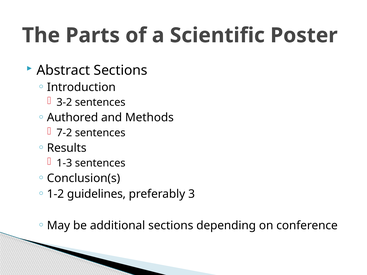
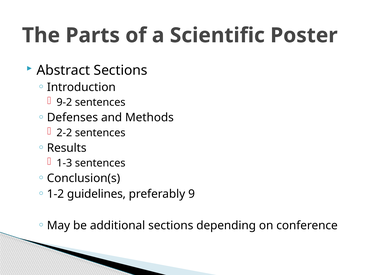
3-2: 3-2 -> 9-2
Authored: Authored -> Defenses
7-2: 7-2 -> 2-2
3: 3 -> 9
